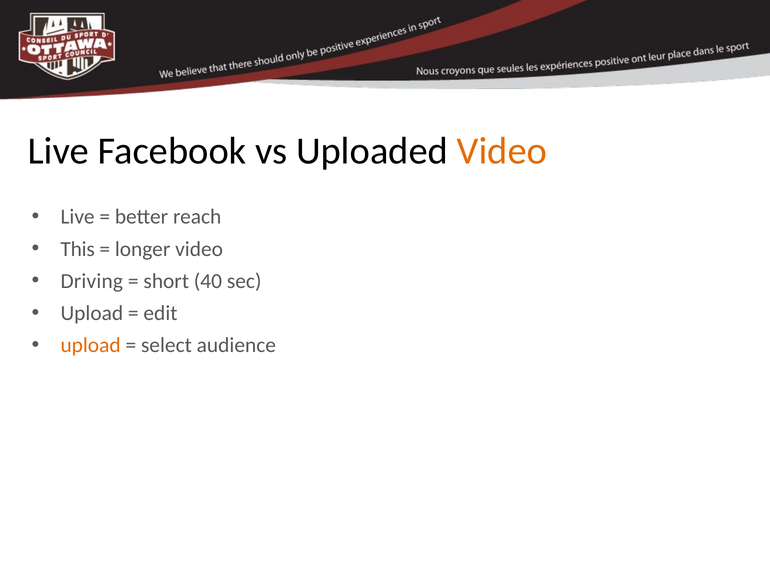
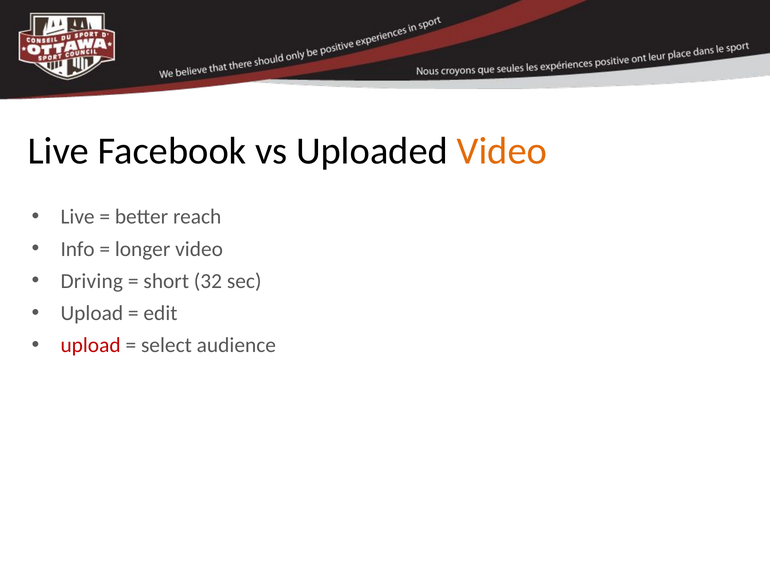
This: This -> Info
40: 40 -> 32
upload at (91, 346) colour: orange -> red
